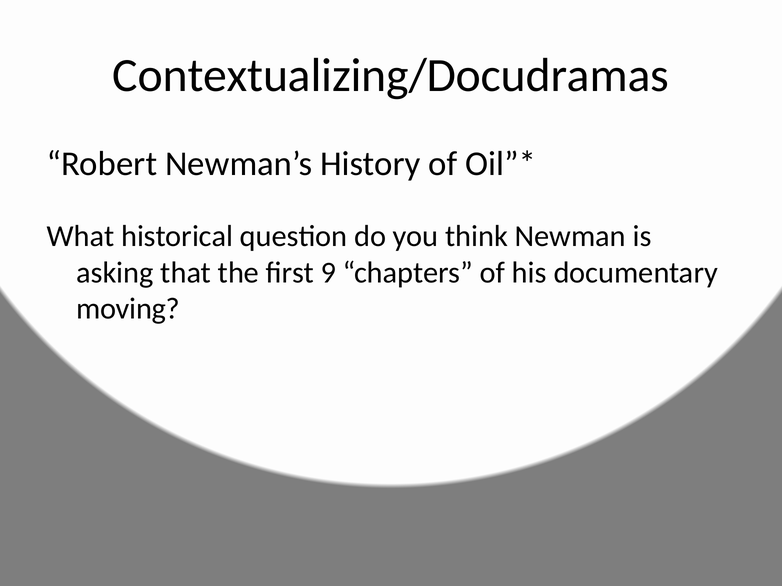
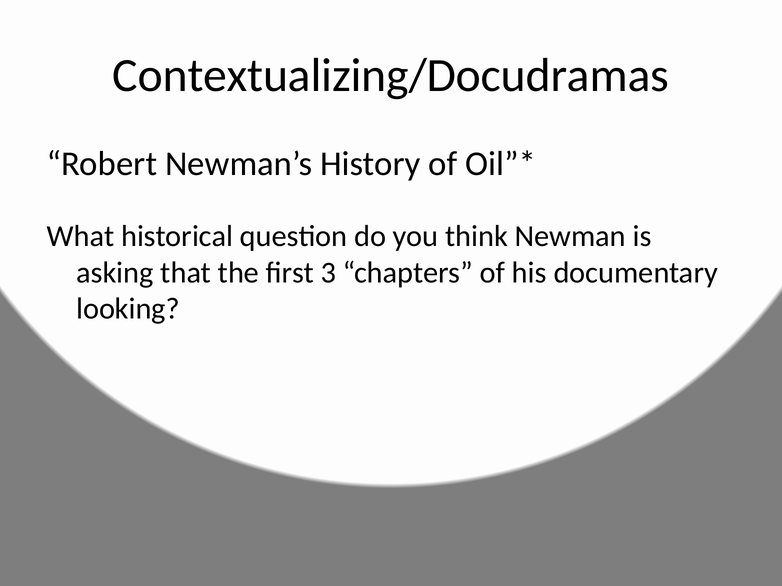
9: 9 -> 3
moving: moving -> looking
